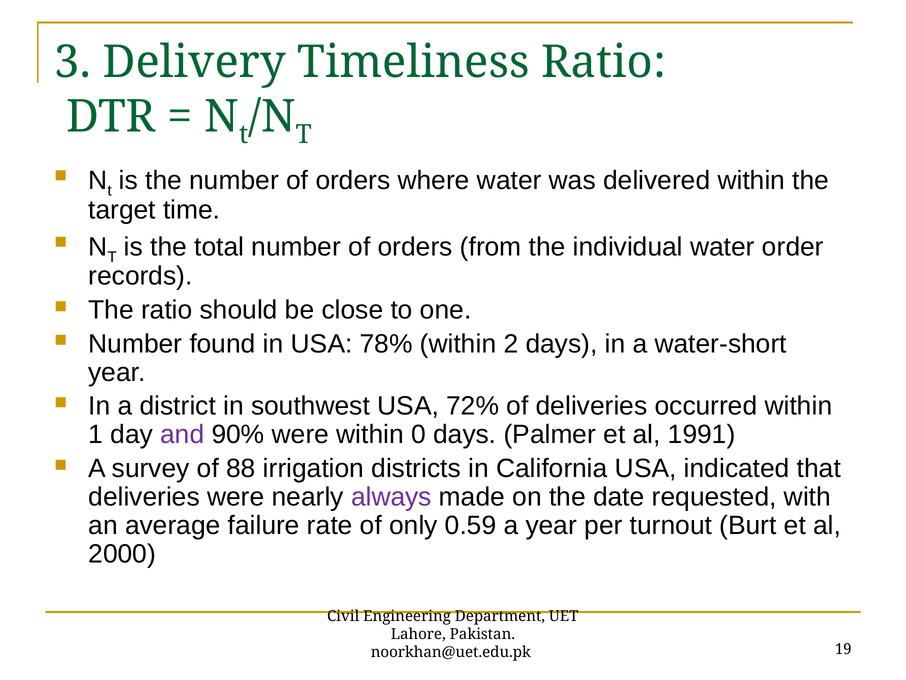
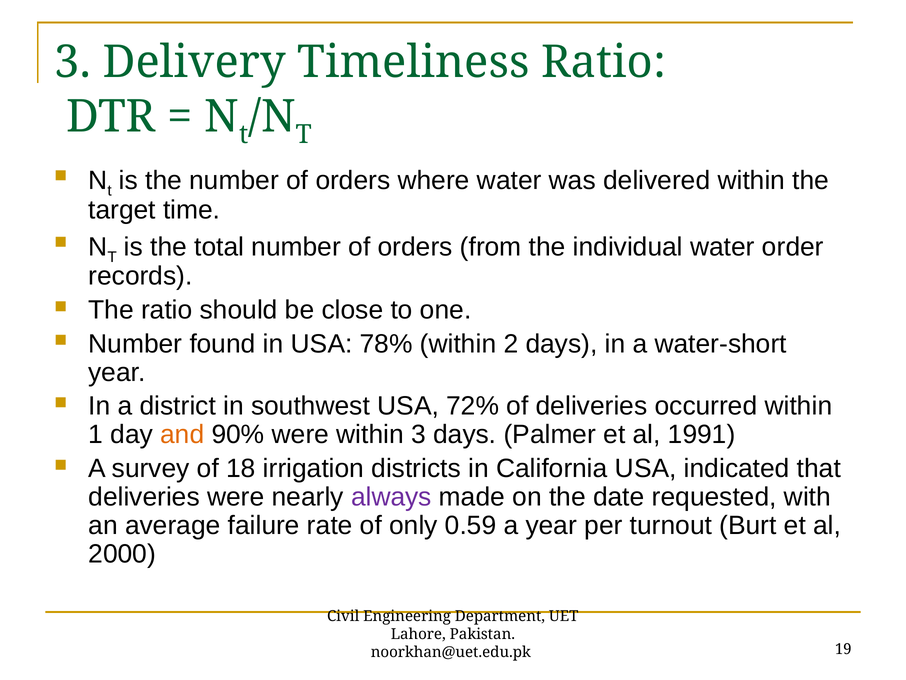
and colour: purple -> orange
within 0: 0 -> 3
88: 88 -> 18
